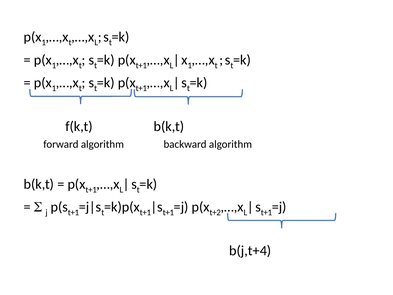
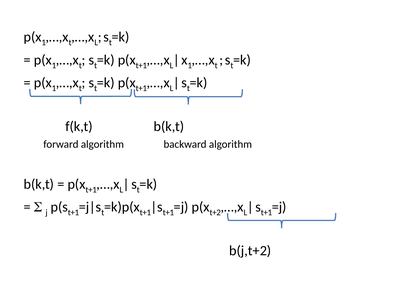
b(j,t+4: b(j,t+4 -> b(j,t+2
